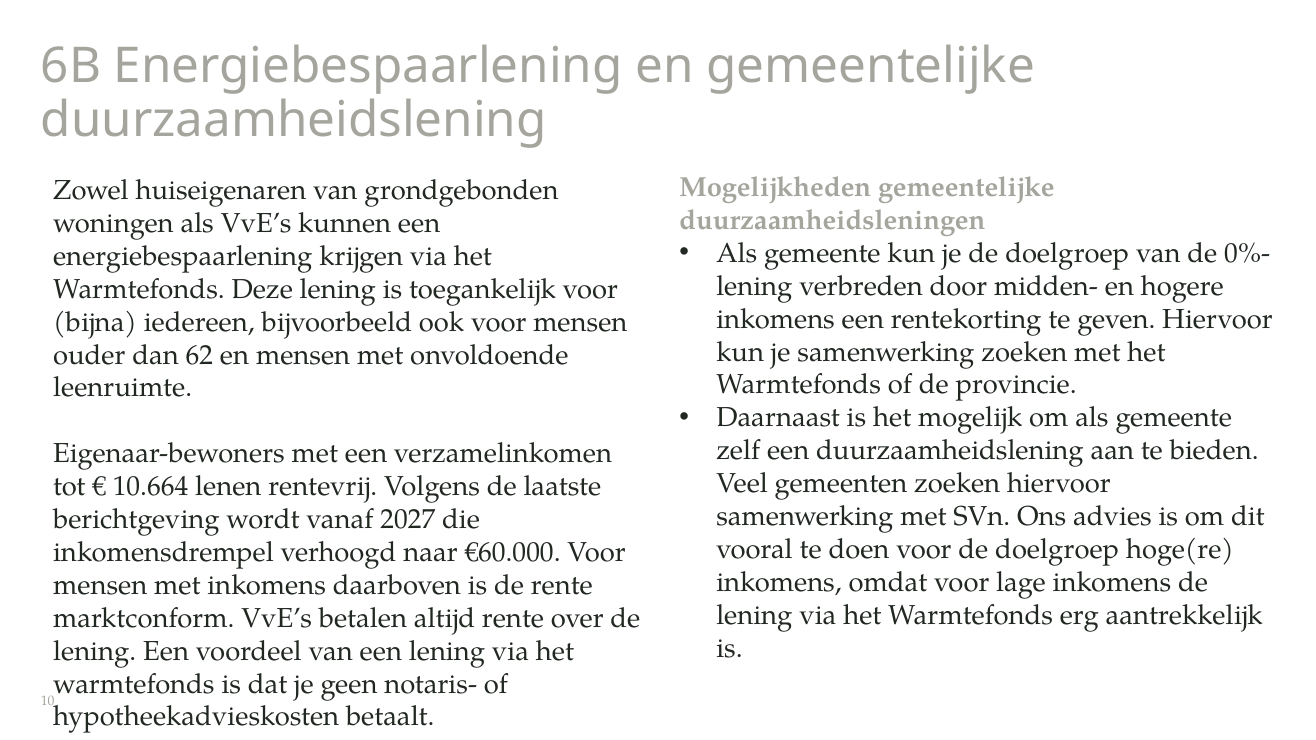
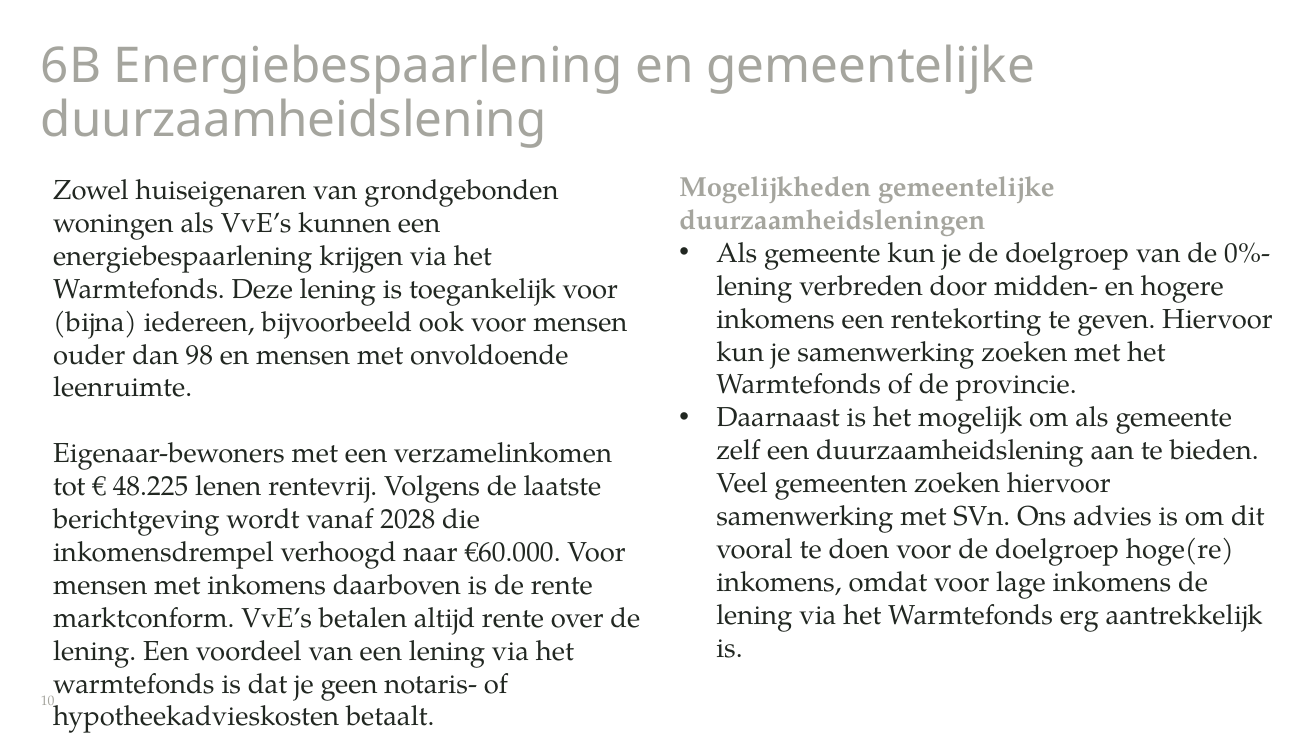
62: 62 -> 98
10.664: 10.664 -> 48.225
2027: 2027 -> 2028
